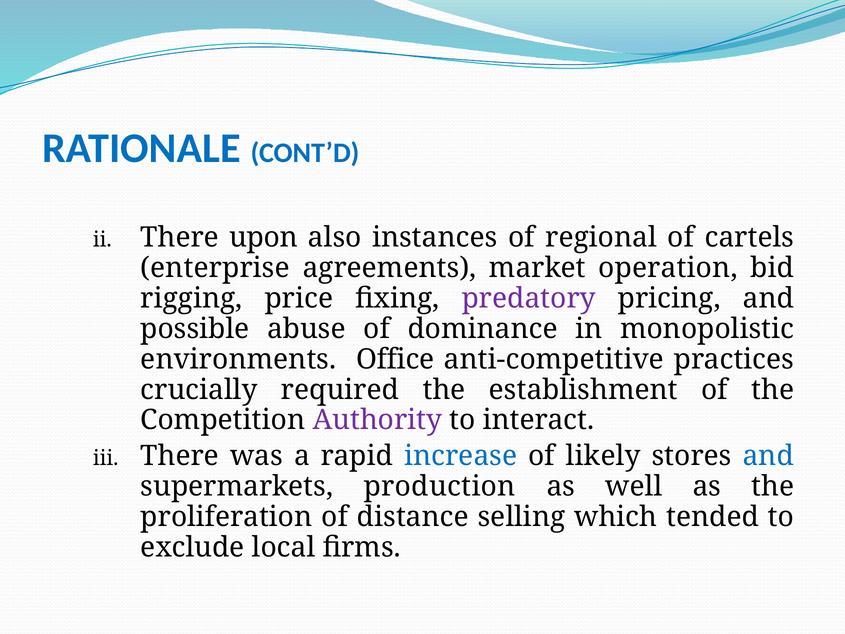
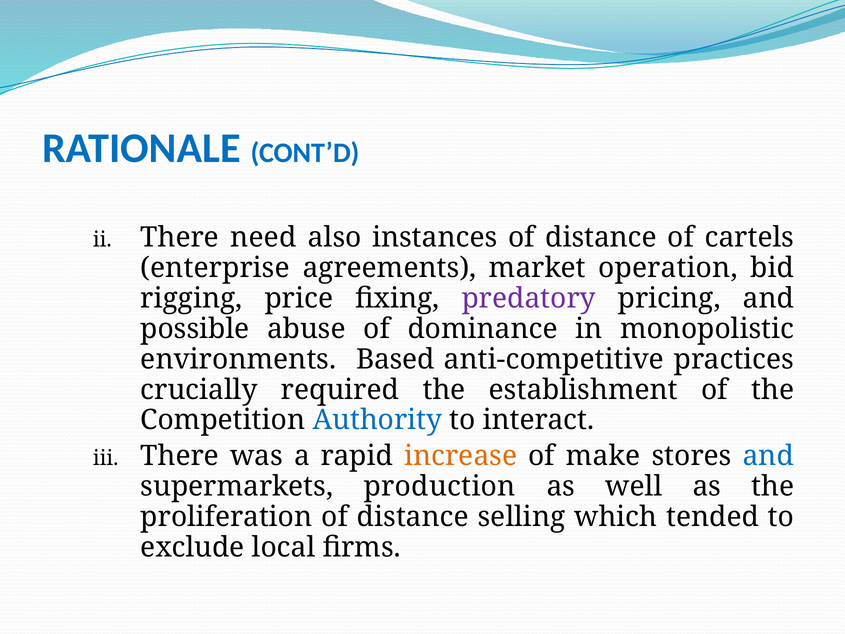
upon: upon -> need
instances of regional: regional -> distance
Office: Office -> Based
Authority colour: purple -> blue
increase colour: blue -> orange
likely: likely -> make
